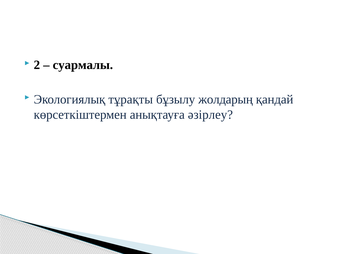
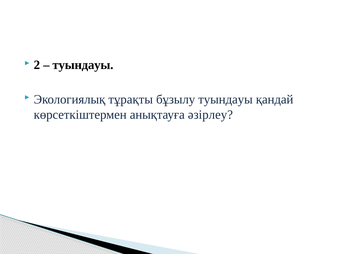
суармалы at (83, 65): суармалы -> туындауы
бұзылу жолдарың: жолдарың -> туындауы
